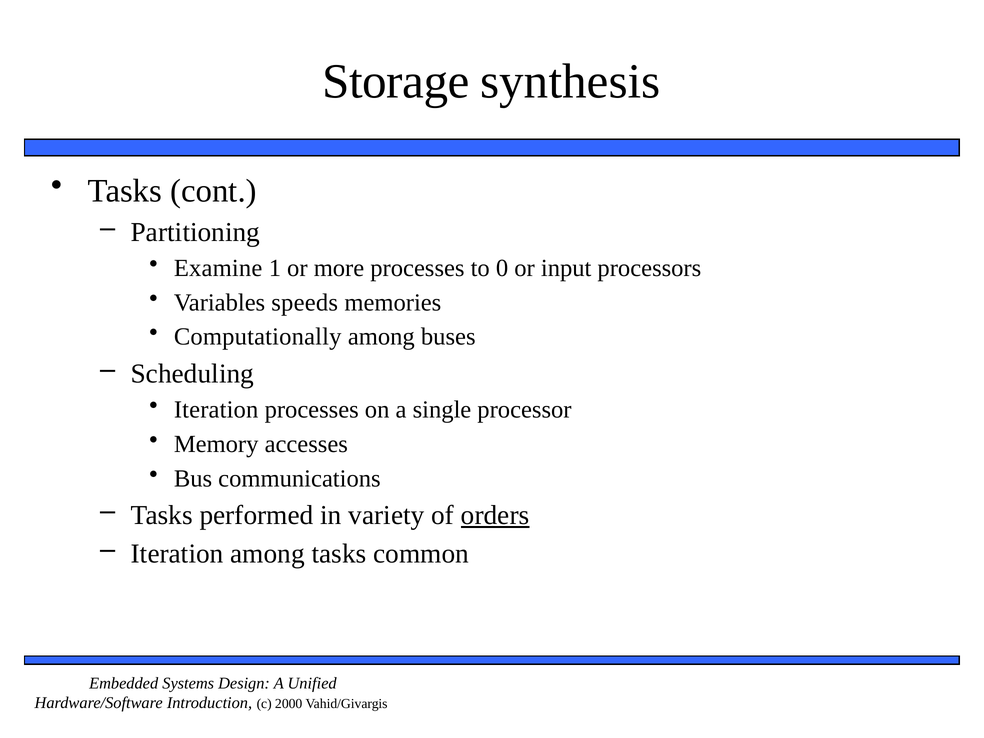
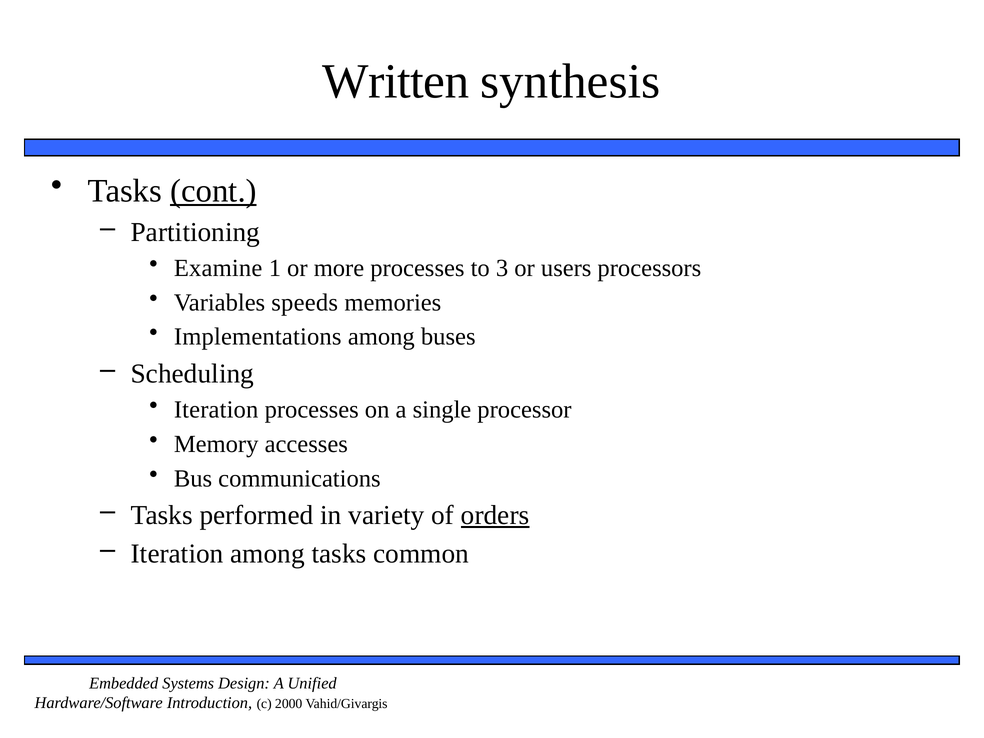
Storage: Storage -> Written
cont underline: none -> present
0: 0 -> 3
input: input -> users
Computationally: Computationally -> Implementations
